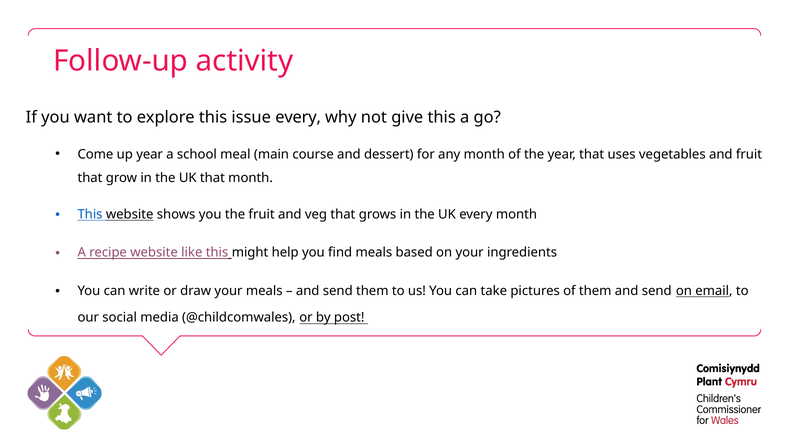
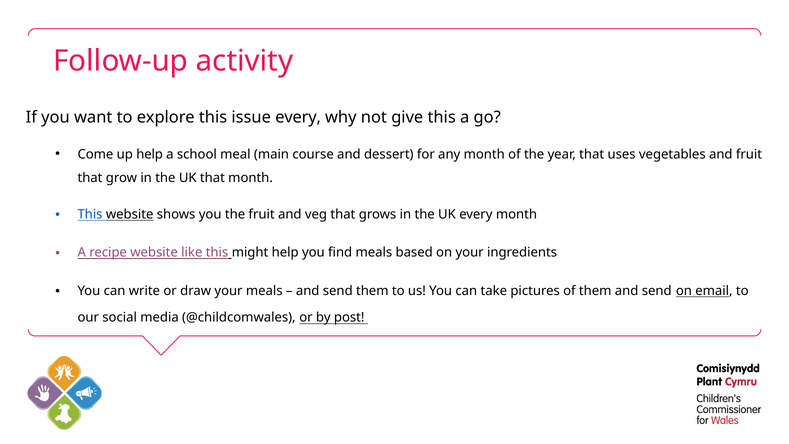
up year: year -> help
